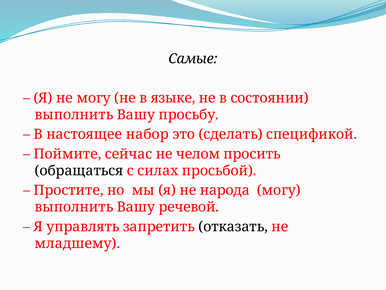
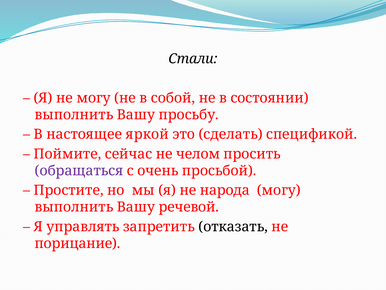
Самые: Самые -> Стали
языке: языке -> собой
набор: набор -> яркой
обращаться colour: black -> purple
силах: силах -> очень
младшему: младшему -> порицание
